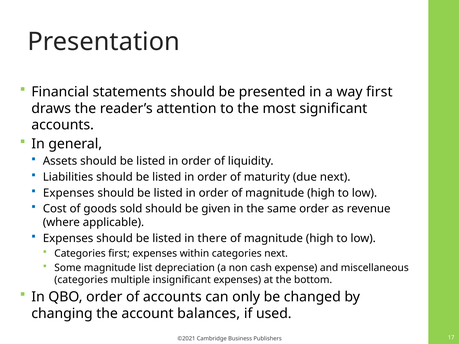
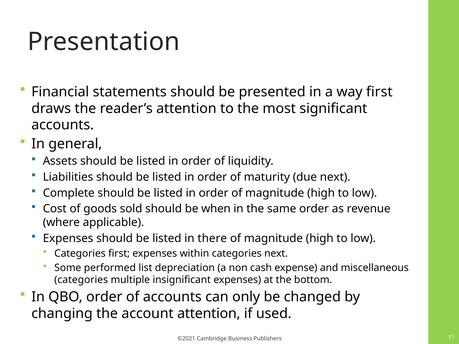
Expenses at (69, 193): Expenses -> Complete
given: given -> when
Some magnitude: magnitude -> performed
account balances: balances -> attention
